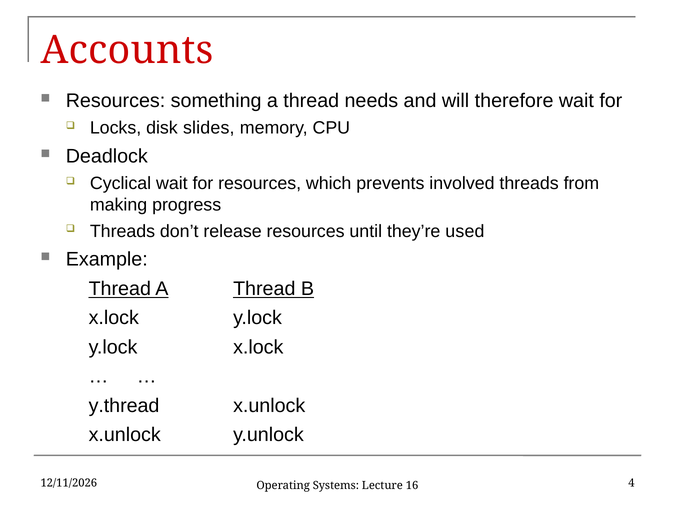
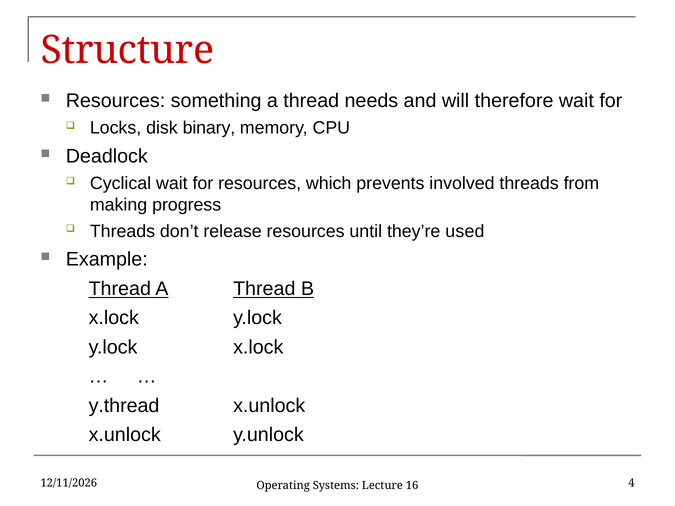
Accounts: Accounts -> Structure
slides: slides -> binary
